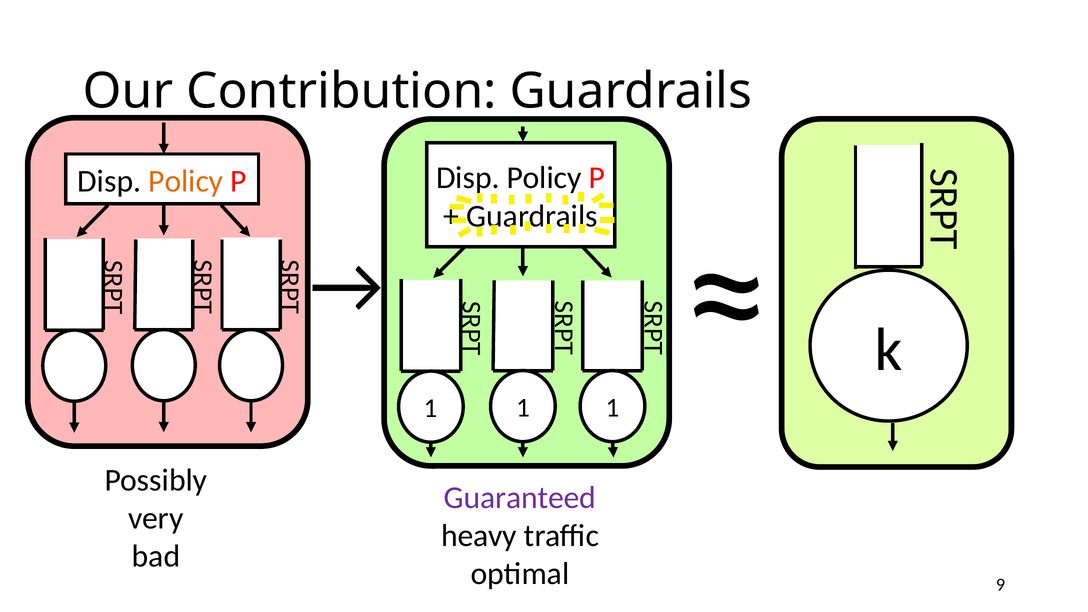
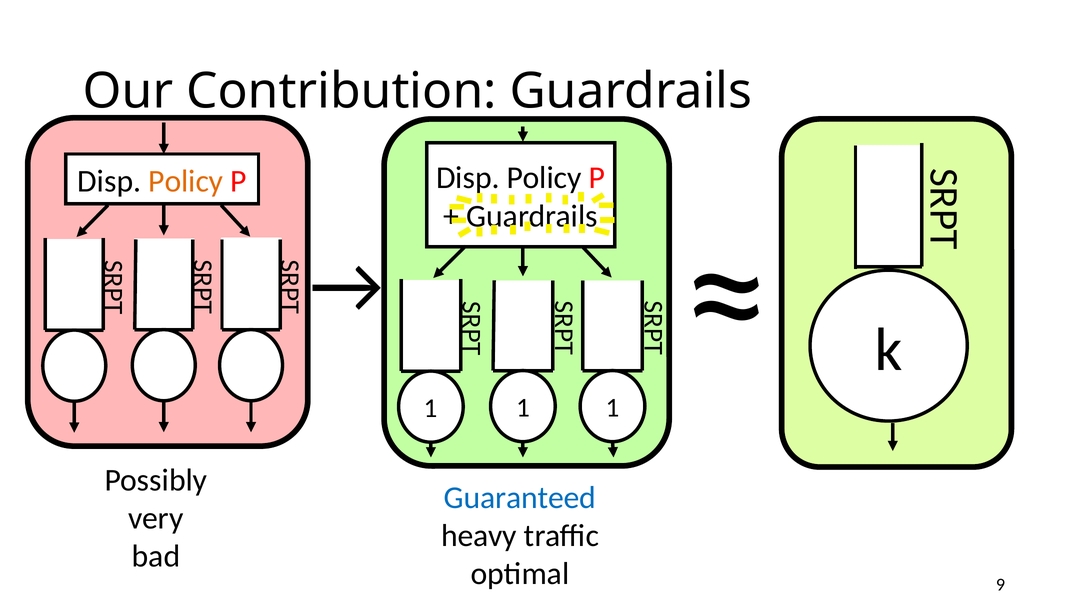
Guaranteed colour: purple -> blue
